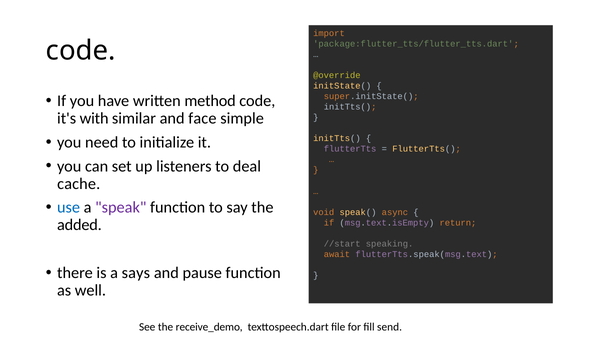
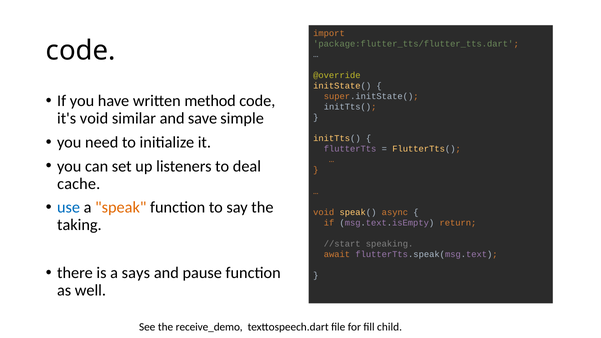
it's with: with -> void
face: face -> save
speak colour: purple -> orange
added: added -> taking
send: send -> child
